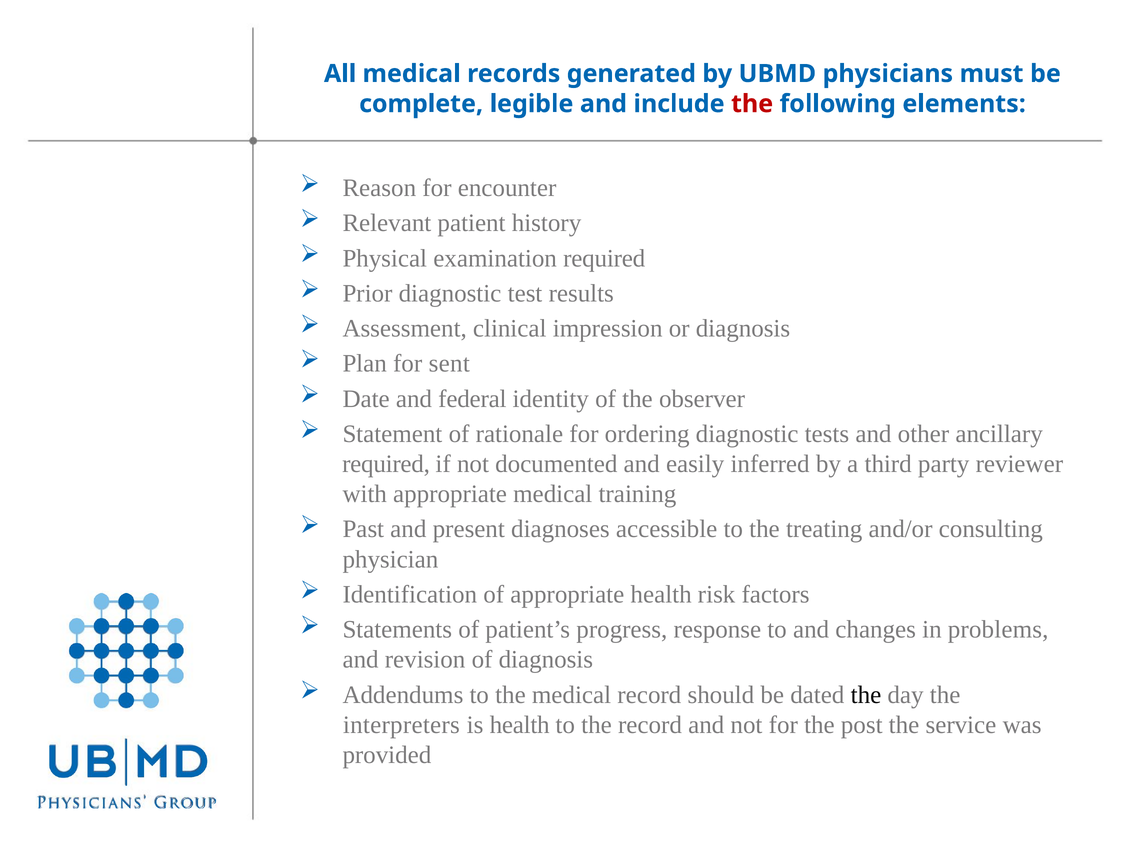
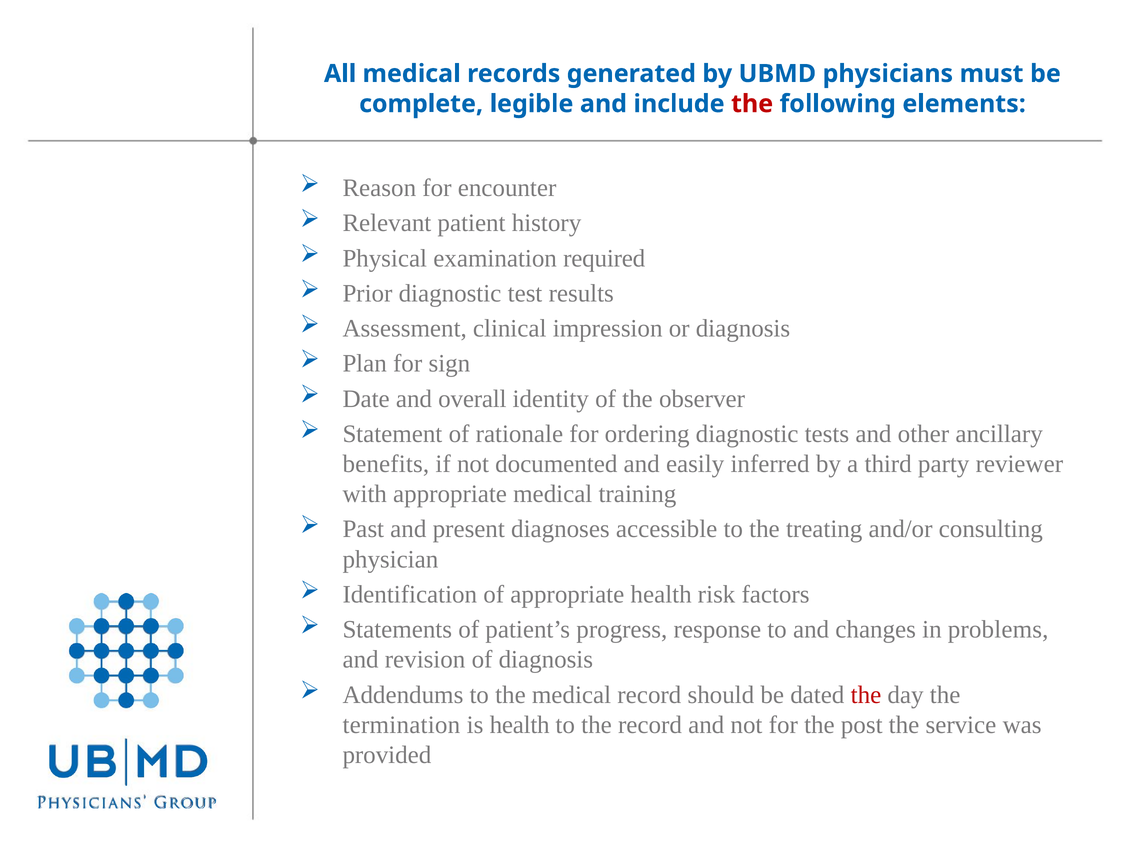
sent: sent -> sign
federal: federal -> overall
required at (386, 464): required -> benefits
the at (866, 694) colour: black -> red
interpreters: interpreters -> termination
